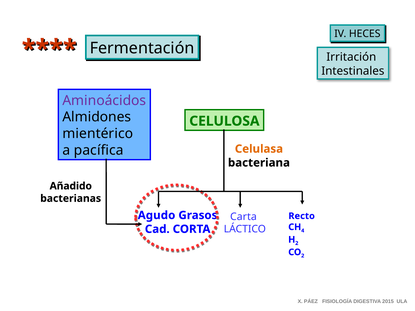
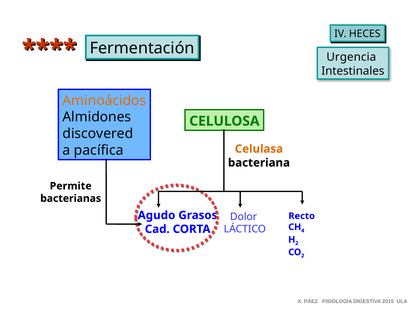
Irritación: Irritación -> Urgencia
Aminoácidos colour: purple -> orange
mientérico: mientérico -> discovered
Añadido: Añadido -> Permite
Carta: Carta -> Dolor
